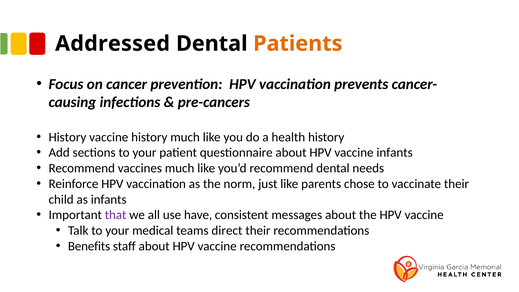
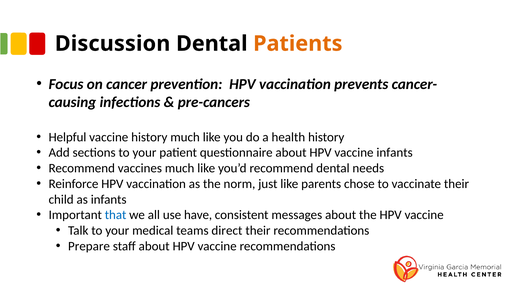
Addressed: Addressed -> Discussion
History at (67, 137): History -> Helpful
that colour: purple -> blue
Benefits: Benefits -> Prepare
